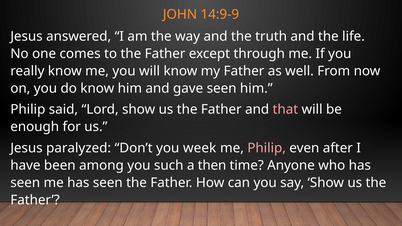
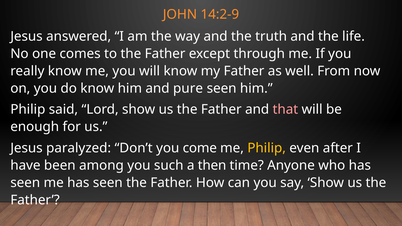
14:9-9: 14:9-9 -> 14:2-9
gave: gave -> pure
week: week -> come
Philip at (267, 148) colour: pink -> yellow
